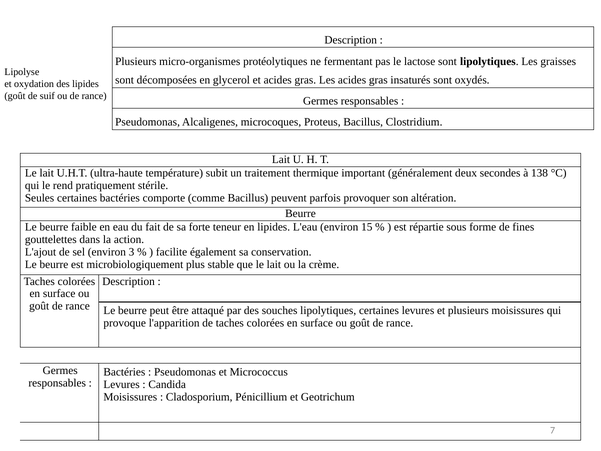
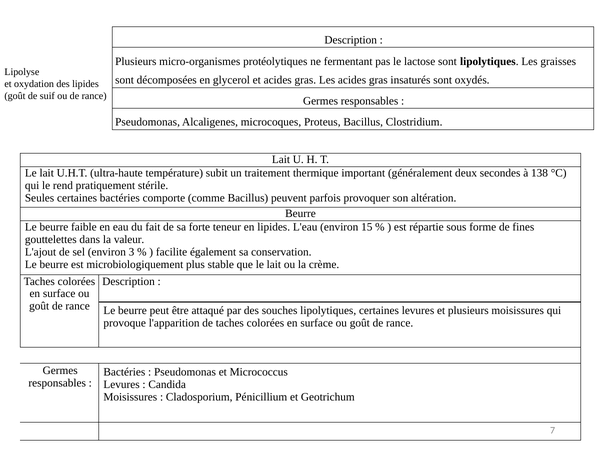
action: action -> valeur
